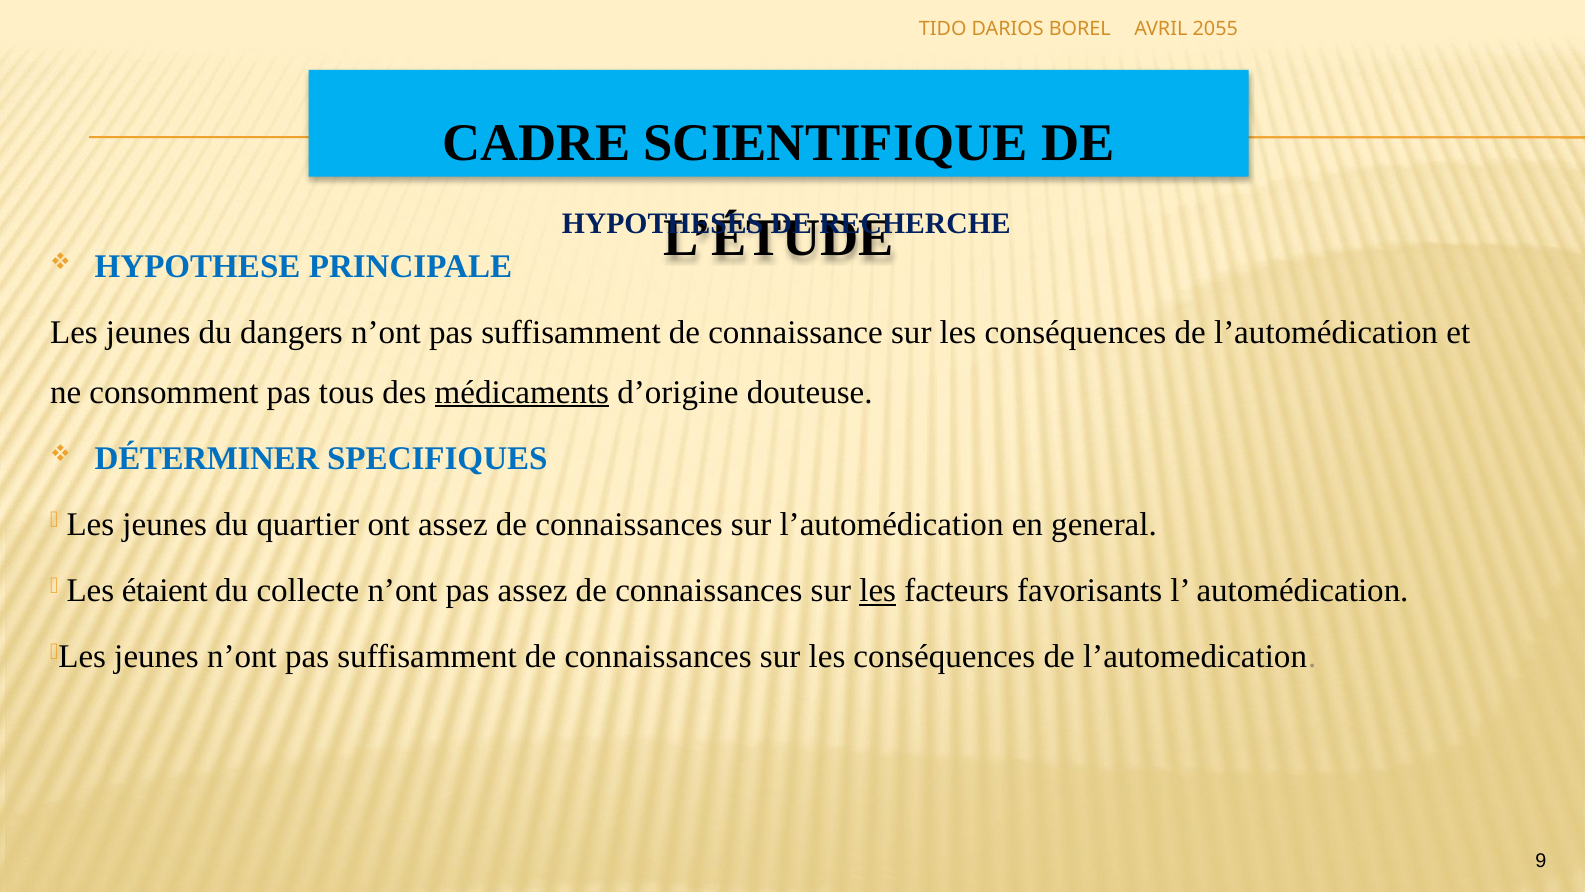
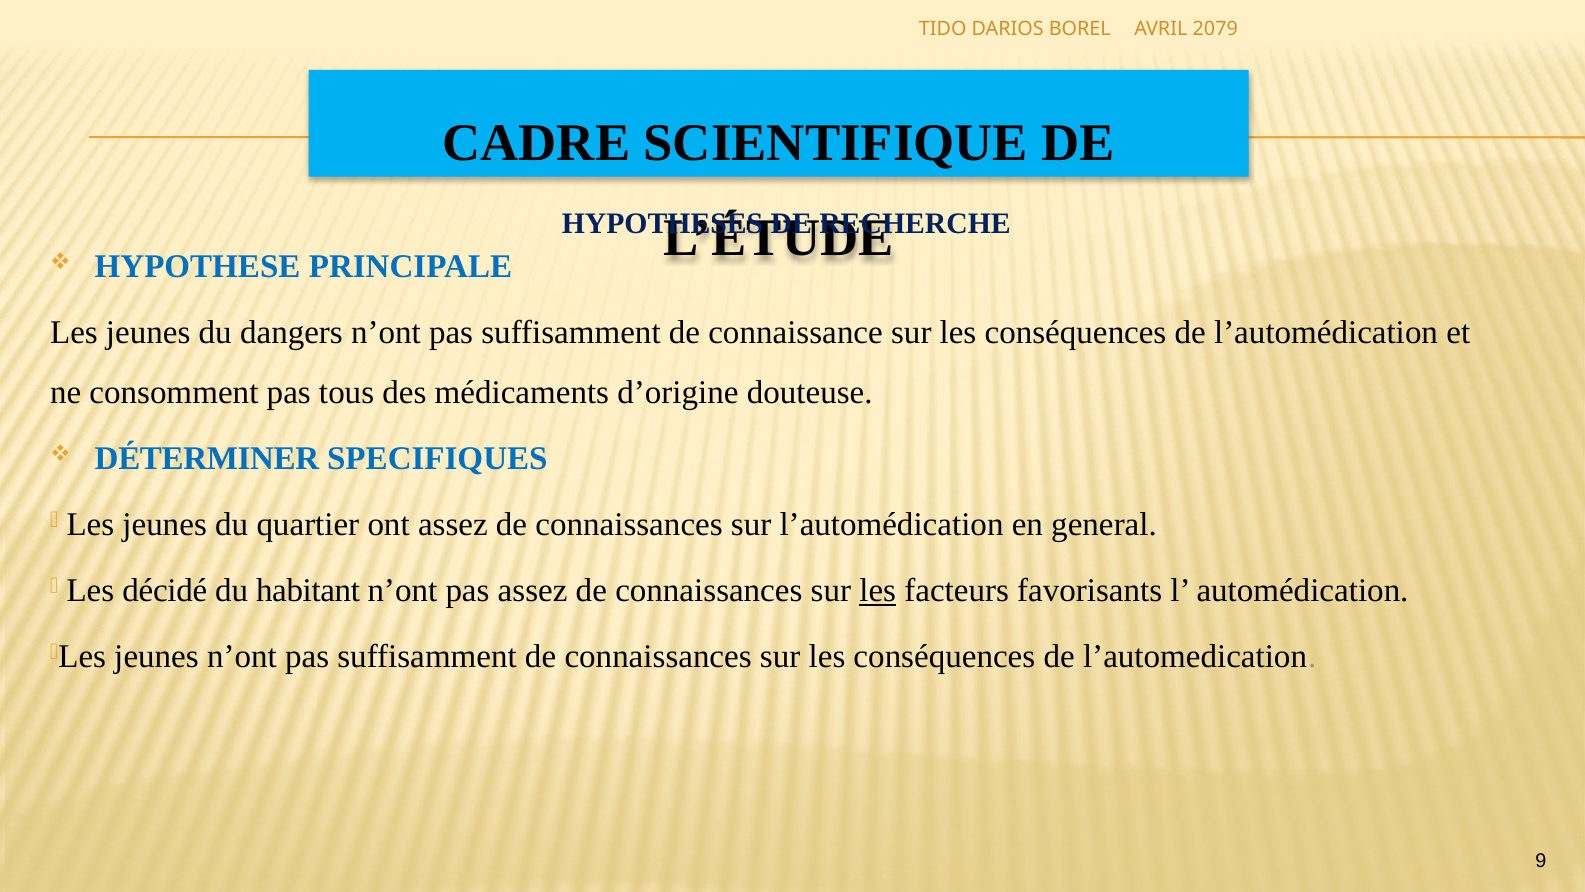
2055: 2055 -> 2079
médicaments underline: present -> none
étaient: étaient -> décidé
collecte: collecte -> habitant
